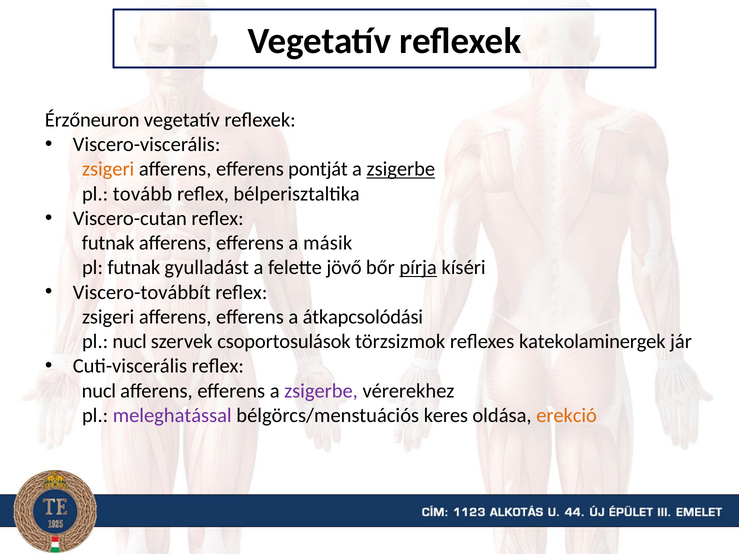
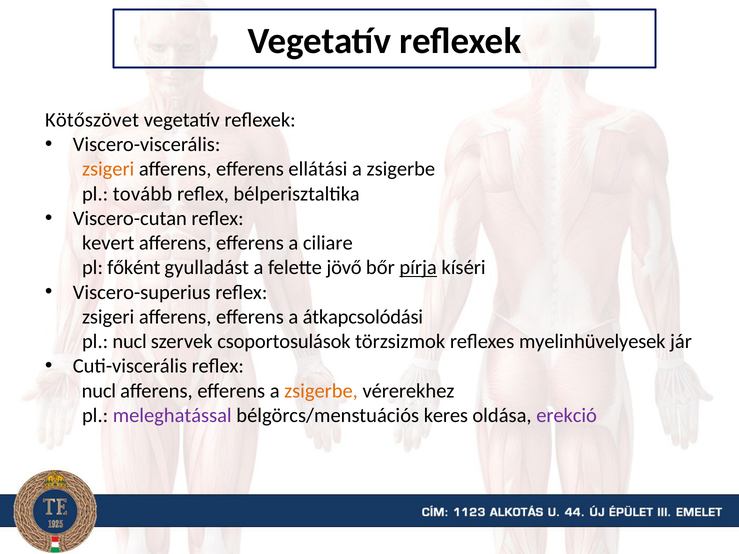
Érzőneuron: Érzőneuron -> Kötőszövet
pontját: pontját -> ellátási
zsigerbe at (401, 169) underline: present -> none
futnak at (108, 243): futnak -> kevert
másik: másik -> ciliare
pl futnak: futnak -> főként
Viscero-továbbít: Viscero-továbbít -> Viscero-superius
katekolaminergek: katekolaminergek -> myelinhüvelyesek
zsigerbe at (321, 391) colour: purple -> orange
erekció colour: orange -> purple
